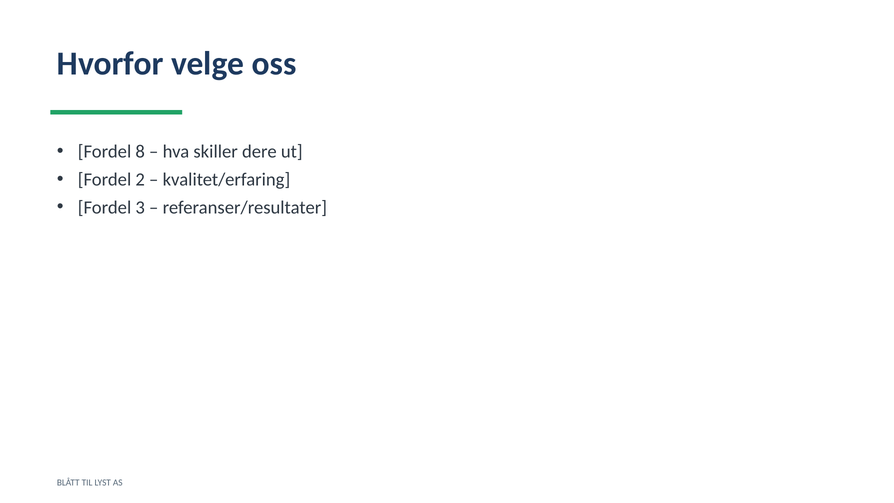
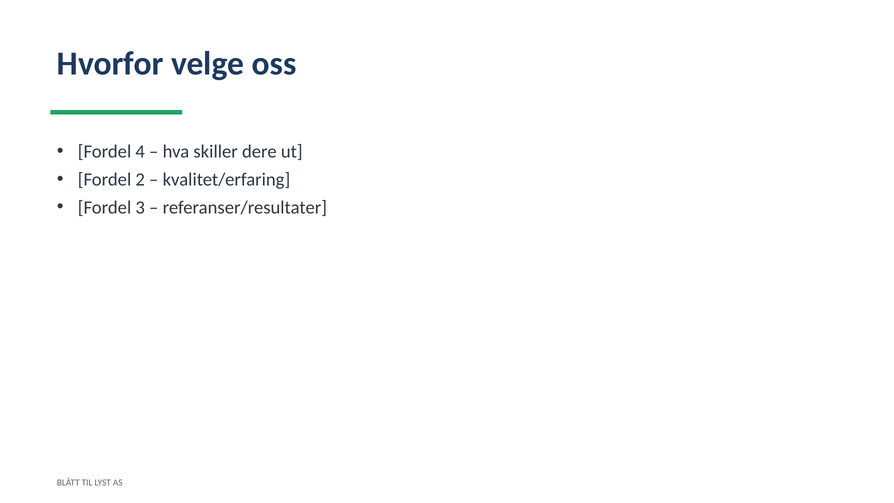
8: 8 -> 4
